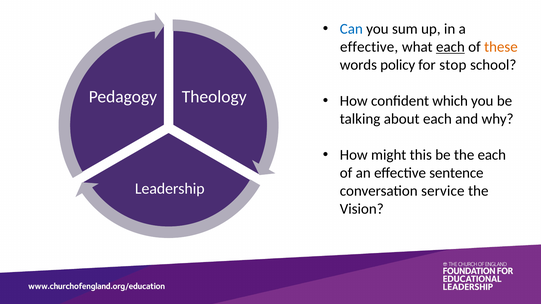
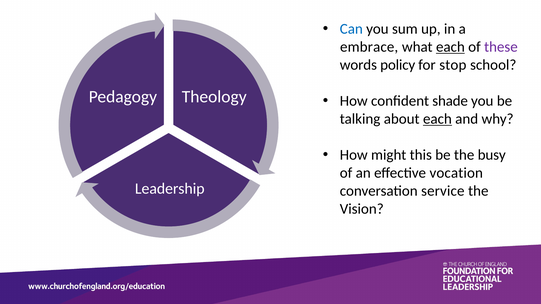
effective at (369, 47): effective -> embrace
these colour: orange -> purple
which: which -> shade
each at (437, 119) underline: none -> present
the each: each -> busy
sentence: sentence -> vocation
